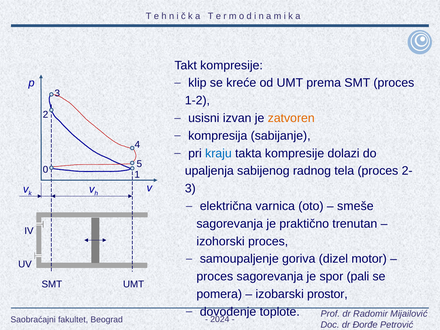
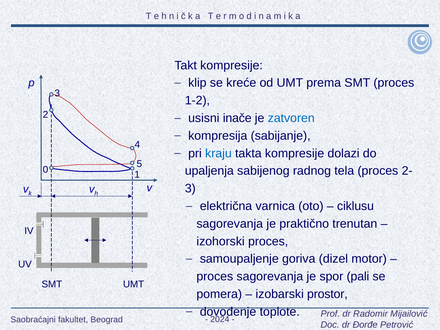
izvan: izvan -> inače
zatvoren colour: orange -> blue
smeše: smeše -> ciklusu
